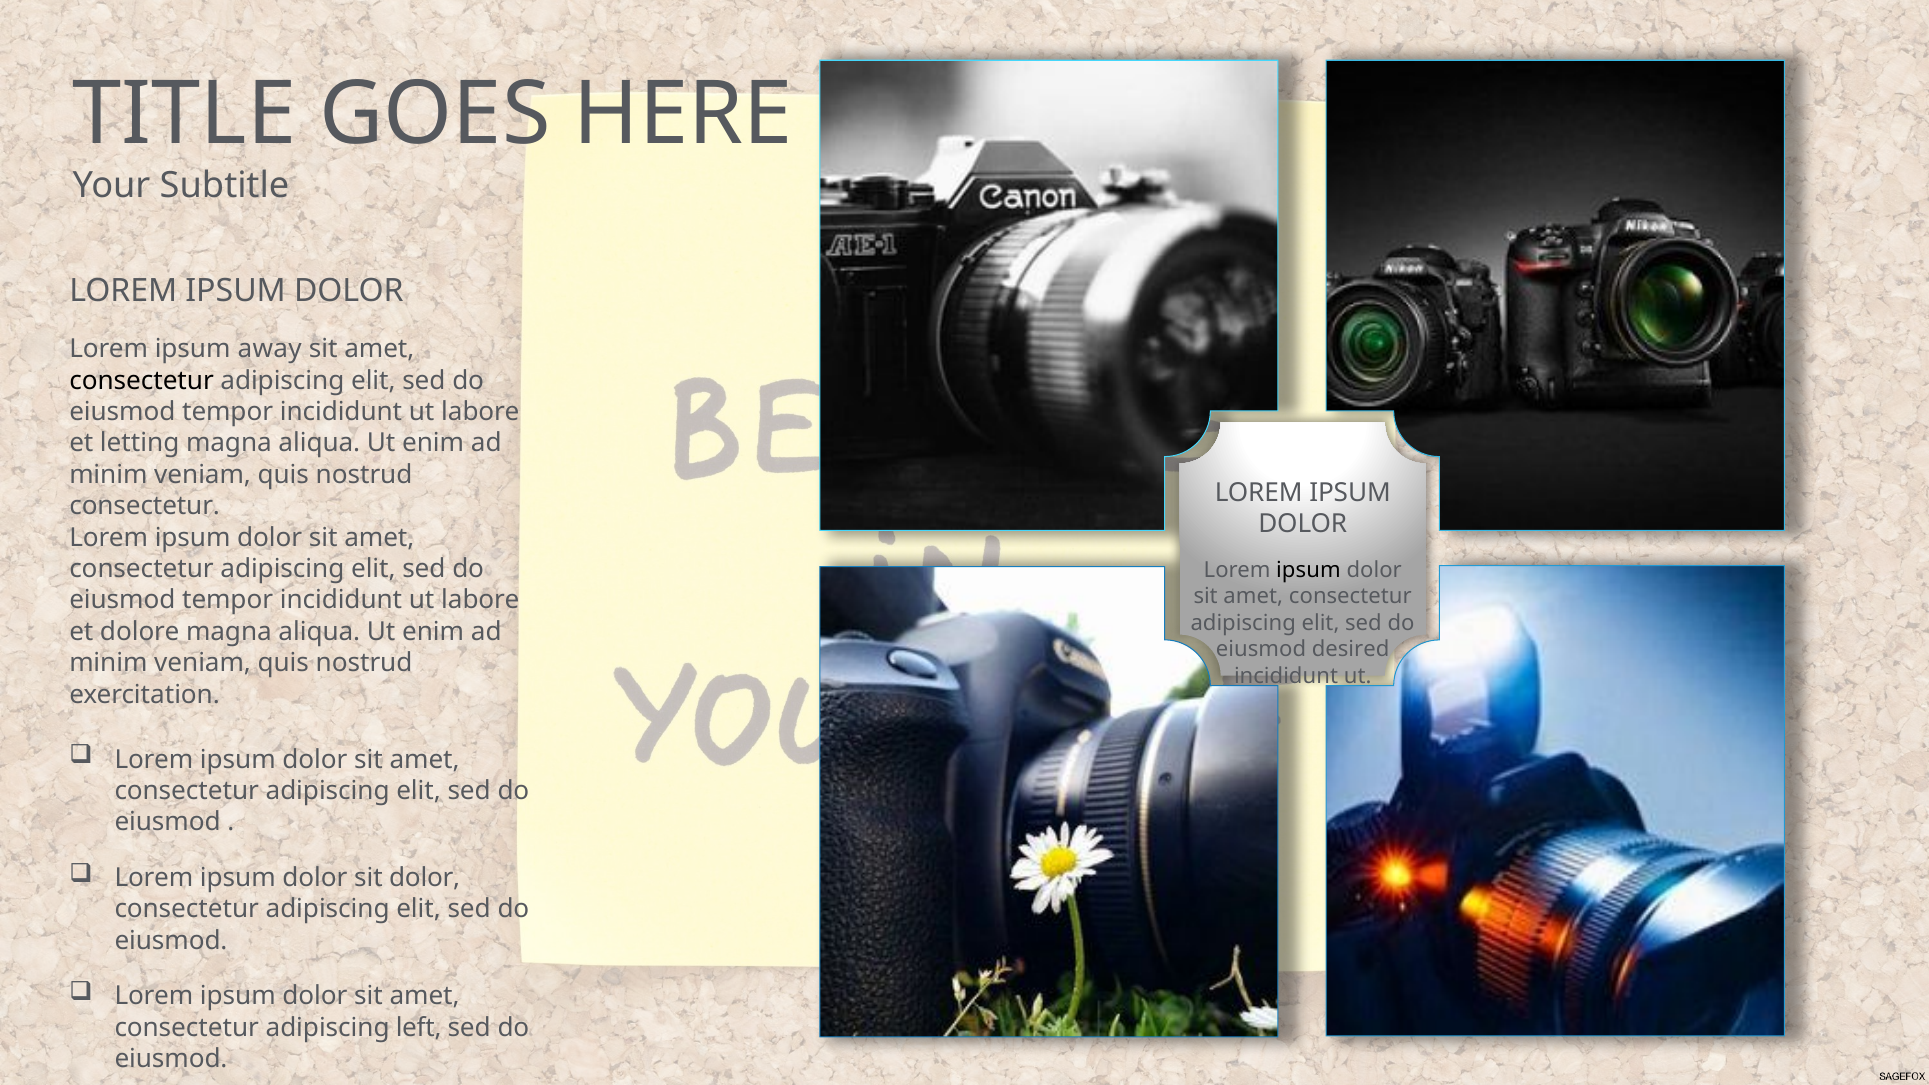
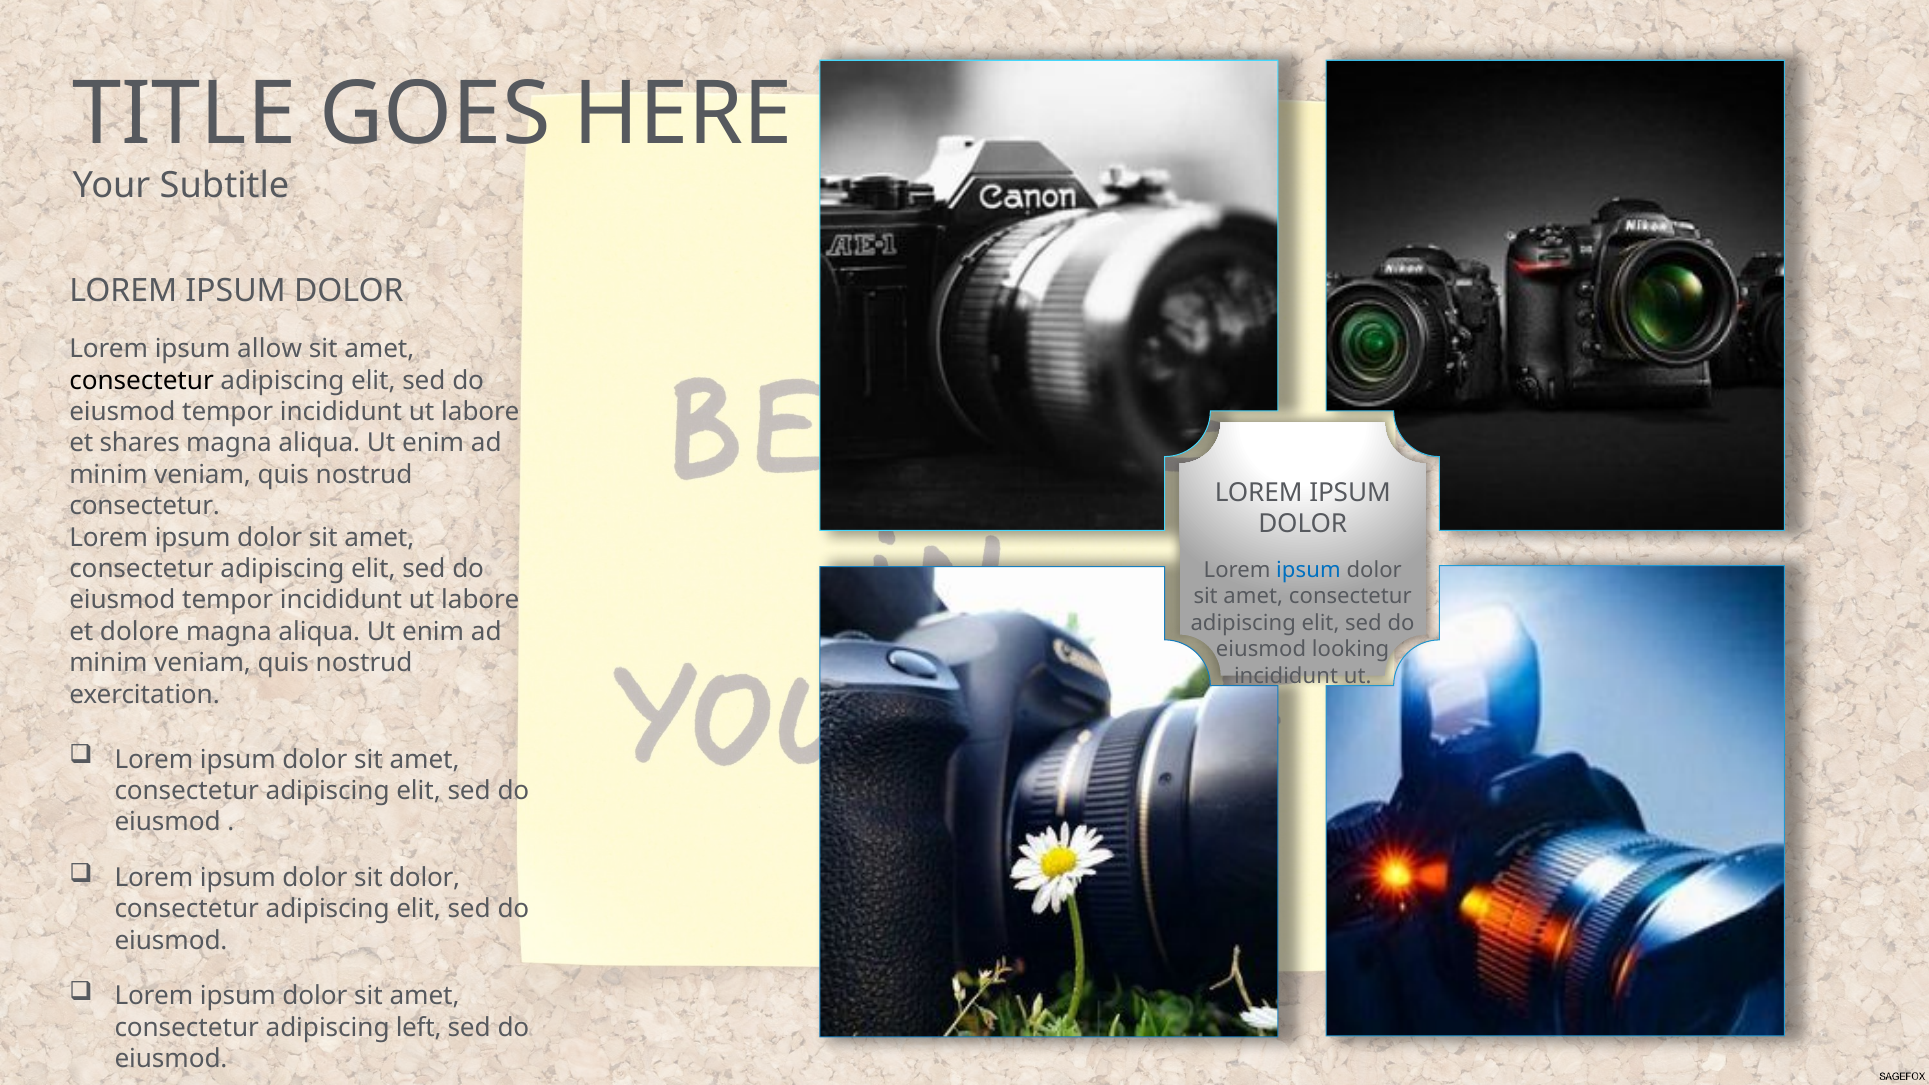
away: away -> allow
letting: letting -> shares
ipsum at (1308, 570) colour: black -> blue
desired: desired -> looking
